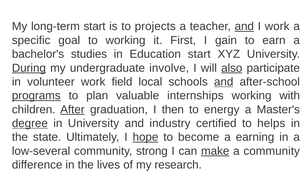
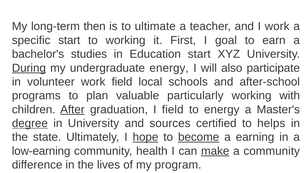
long-term start: start -> then
projects: projects -> ultimate
and at (244, 26) underline: present -> none
specific goal: goal -> start
gain: gain -> goal
undergraduate involve: involve -> energy
also underline: present -> none
and at (224, 82) underline: present -> none
programs underline: present -> none
internships: internships -> particularly
I then: then -> field
industry: industry -> sources
become underline: none -> present
low-several: low-several -> low-earning
strong: strong -> health
research: research -> program
